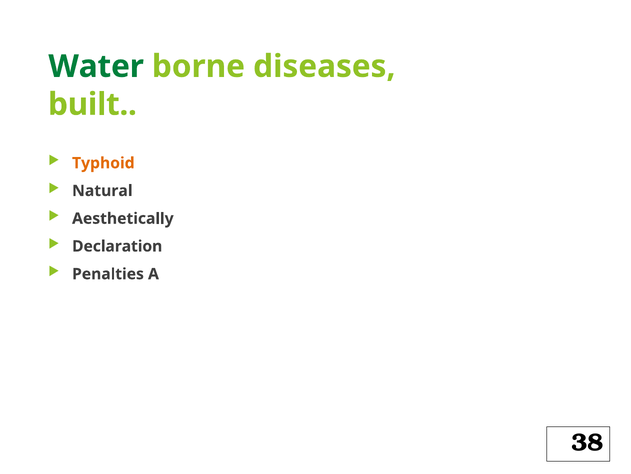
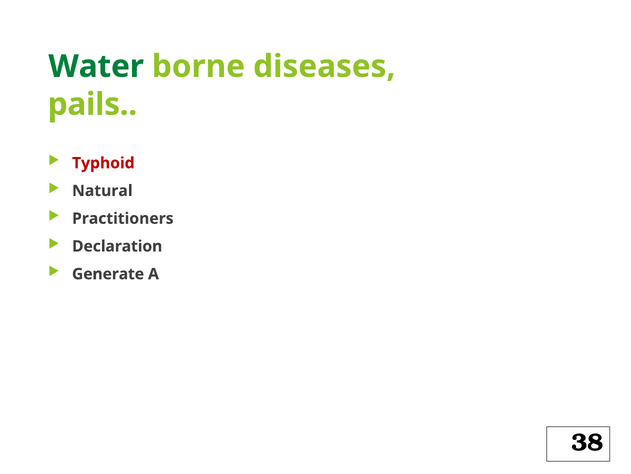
built: built -> pails
Typhoid colour: orange -> red
Aesthetically: Aesthetically -> Practitioners
Penalties: Penalties -> Generate
